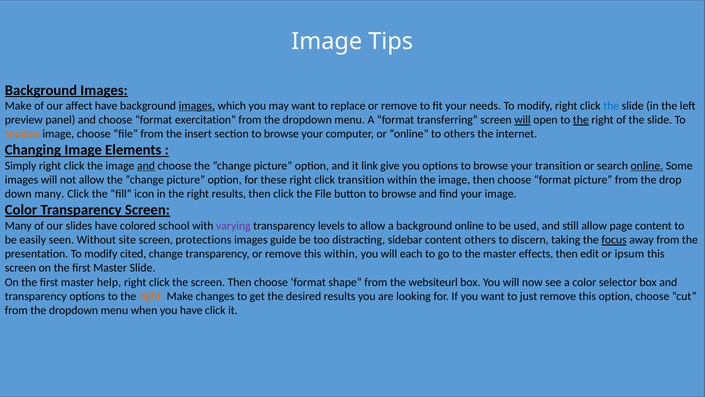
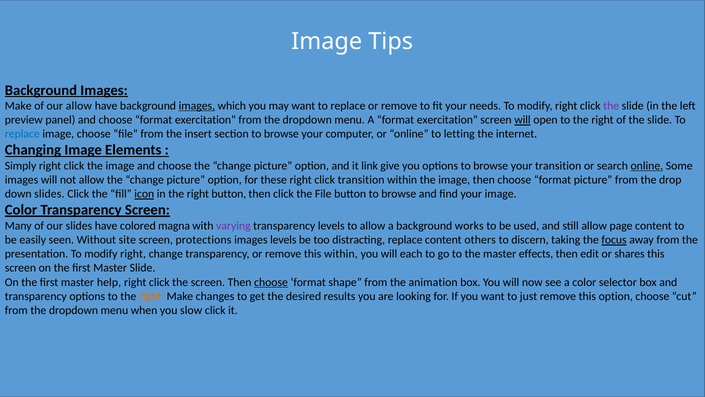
our affect: affect -> allow
the at (611, 106) colour: blue -> purple
A format transferring: transferring -> exercitation
the at (581, 120) underline: present -> none
replace at (22, 134) colour: orange -> blue
to others: others -> letting
and at (146, 166) underline: present -> none
down many: many -> slides
icon underline: none -> present
right results: results -> button
school: school -> magna
background online: online -> works
images guide: guide -> levels
distracting sidebar: sidebar -> replace
presentation To modify cited: cited -> right
ipsum: ipsum -> shares
choose at (271, 282) underline: none -> present
websiteurl: websiteurl -> animation
you have: have -> slow
